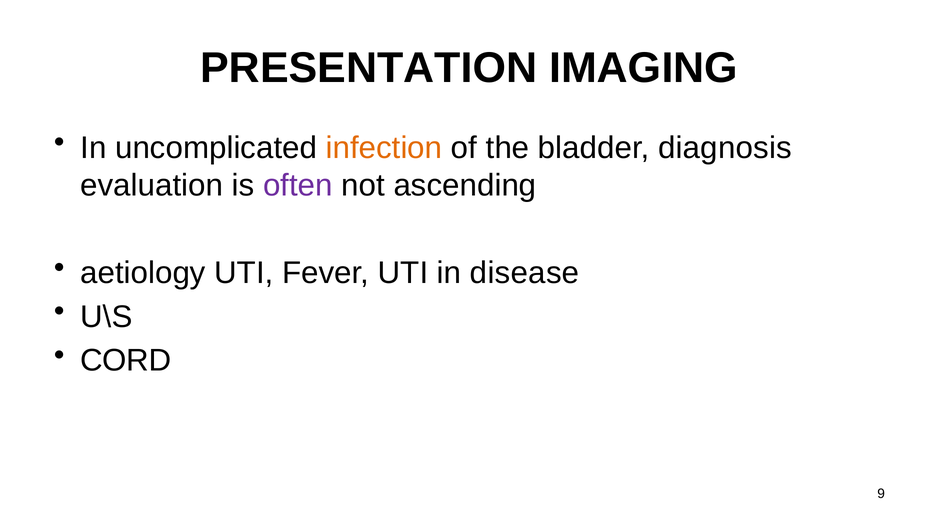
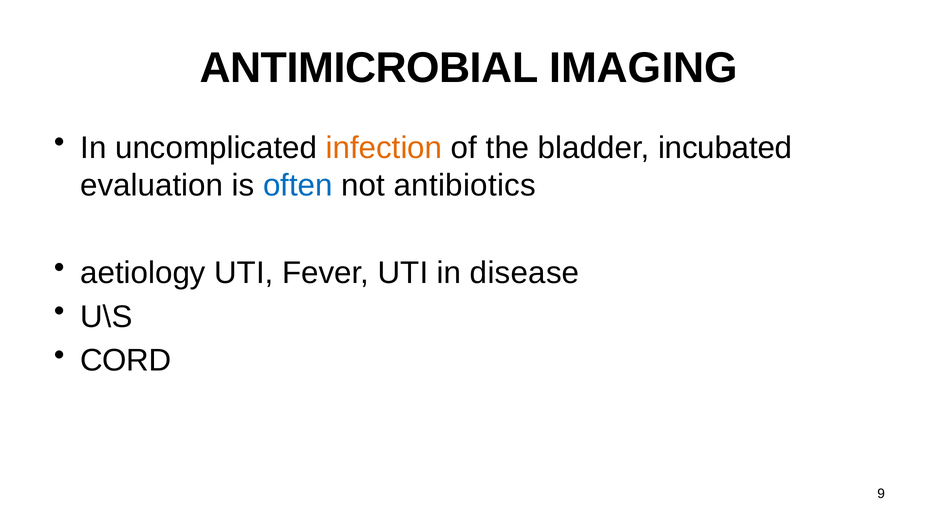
PRESENTATION: PRESENTATION -> ANTIMICROBIAL
diagnosis: diagnosis -> incubated
often colour: purple -> blue
ascending: ascending -> antibiotics
